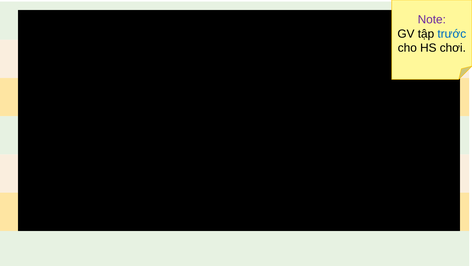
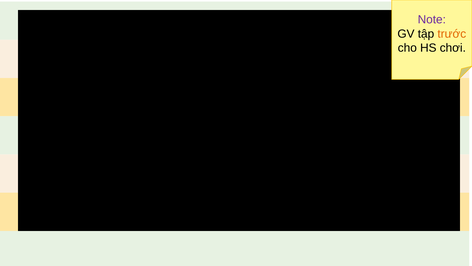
trước colour: blue -> orange
